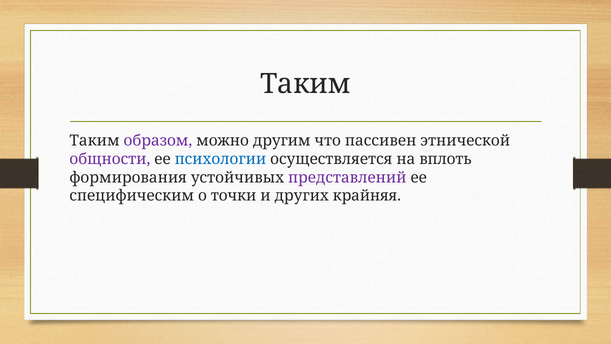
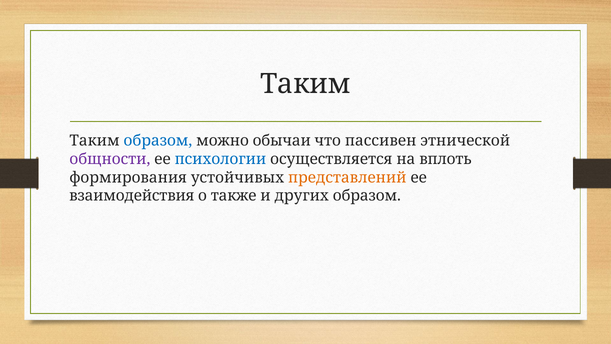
образом at (158, 141) colour: purple -> blue
другим: другим -> обычаи
представлений colour: purple -> orange
специфическим: специфическим -> взаимодействия
точки: точки -> также
других крайняя: крайняя -> образом
